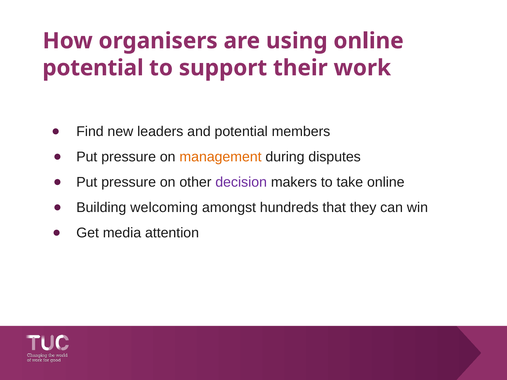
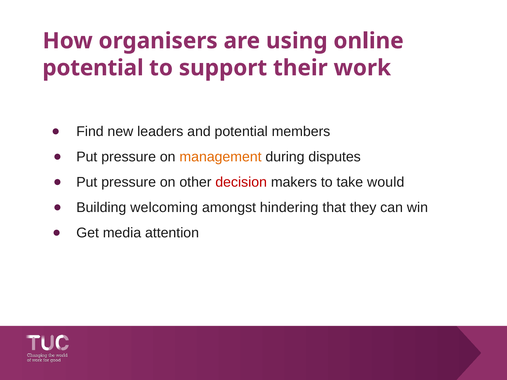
decision colour: purple -> red
take online: online -> would
hundreds: hundreds -> hindering
